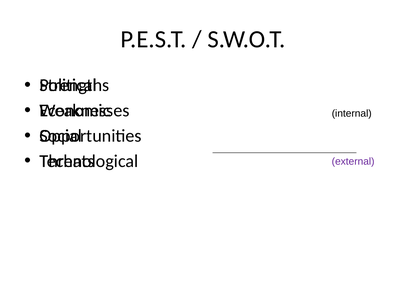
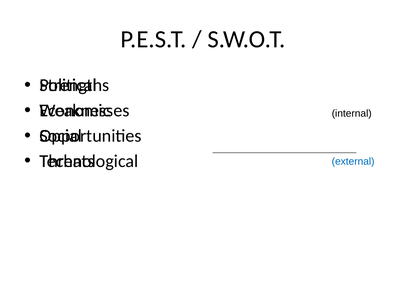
external colour: purple -> blue
